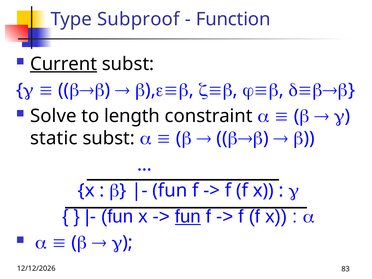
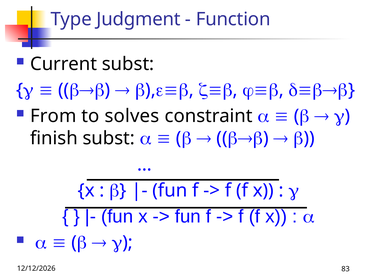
Subproof: Subproof -> Judgment
Current underline: present -> none
Solve: Solve -> From
length: length -> solves
static: static -> finish
fun at (188, 216) underline: present -> none
